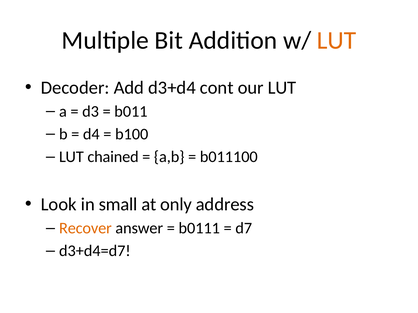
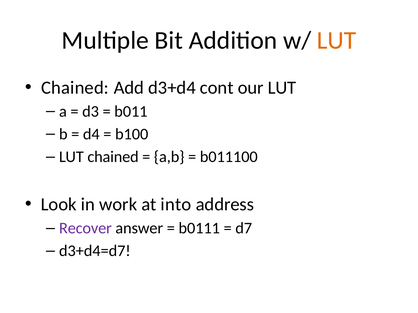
Decoder at (75, 88): Decoder -> Chained
small: small -> work
only: only -> into
Recover colour: orange -> purple
